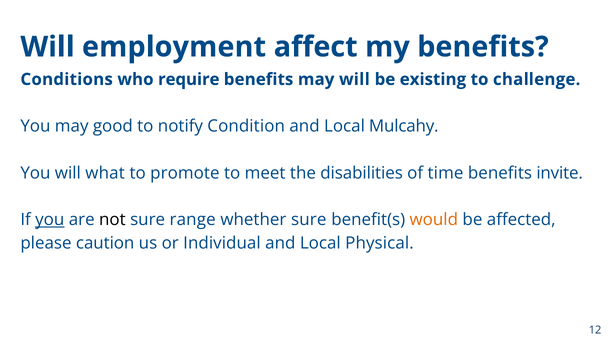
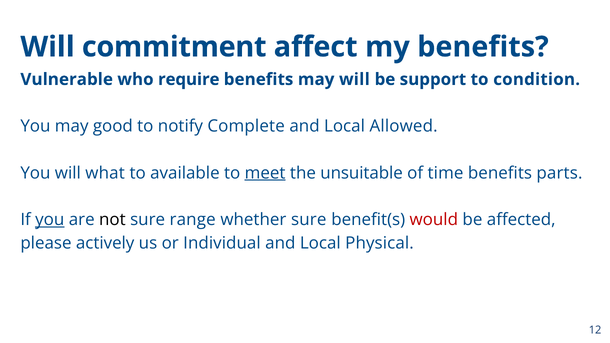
employment: employment -> commitment
Conditions: Conditions -> Vulnerable
existing: existing -> support
challenge: challenge -> condition
Condition: Condition -> Complete
Mulcahy: Mulcahy -> Allowed
promote: promote -> available
meet underline: none -> present
disabilities: disabilities -> unsuitable
invite: invite -> parts
would colour: orange -> red
caution: caution -> actively
